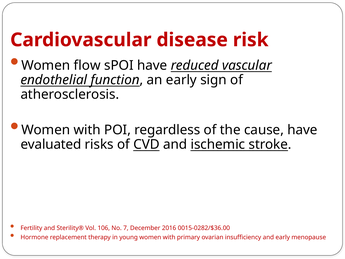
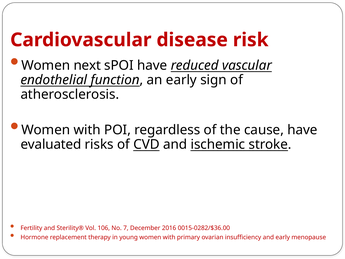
flow: flow -> next
